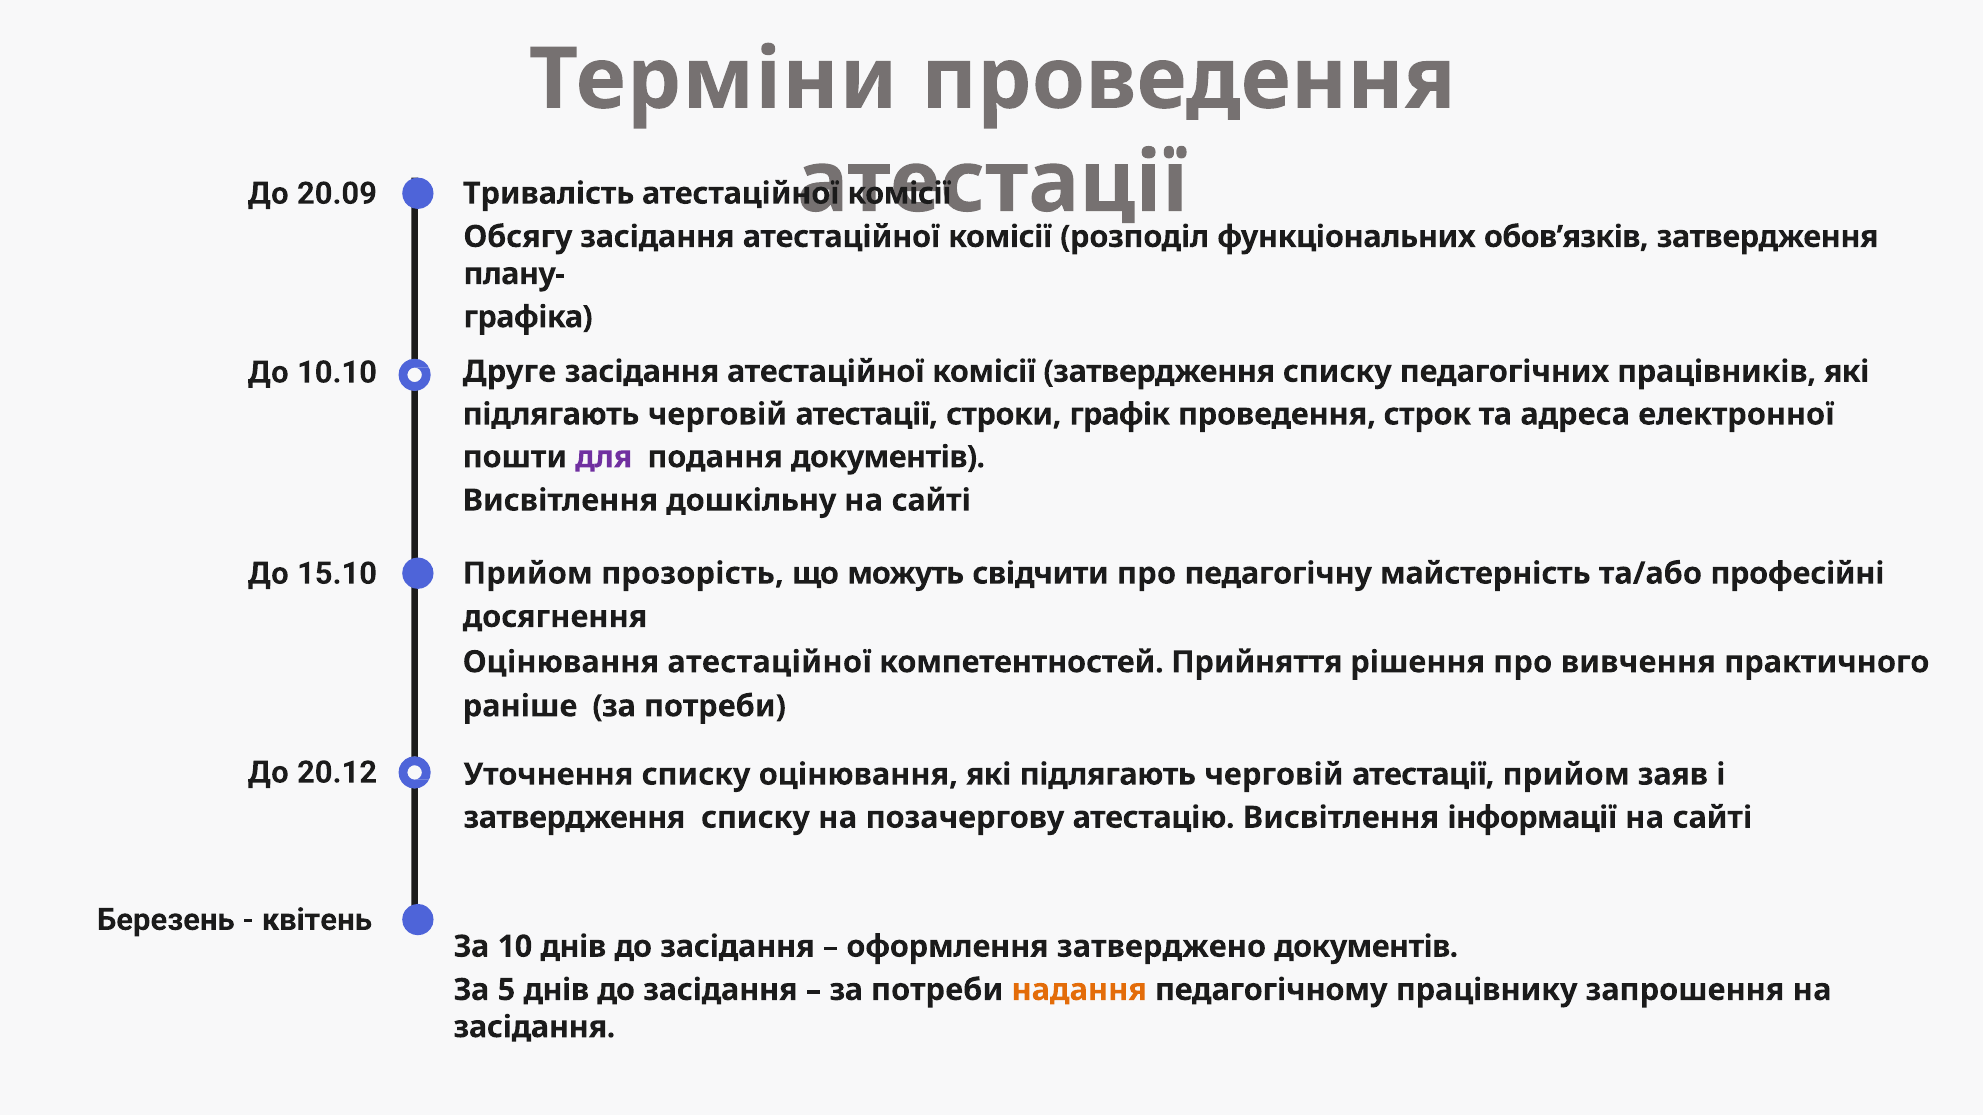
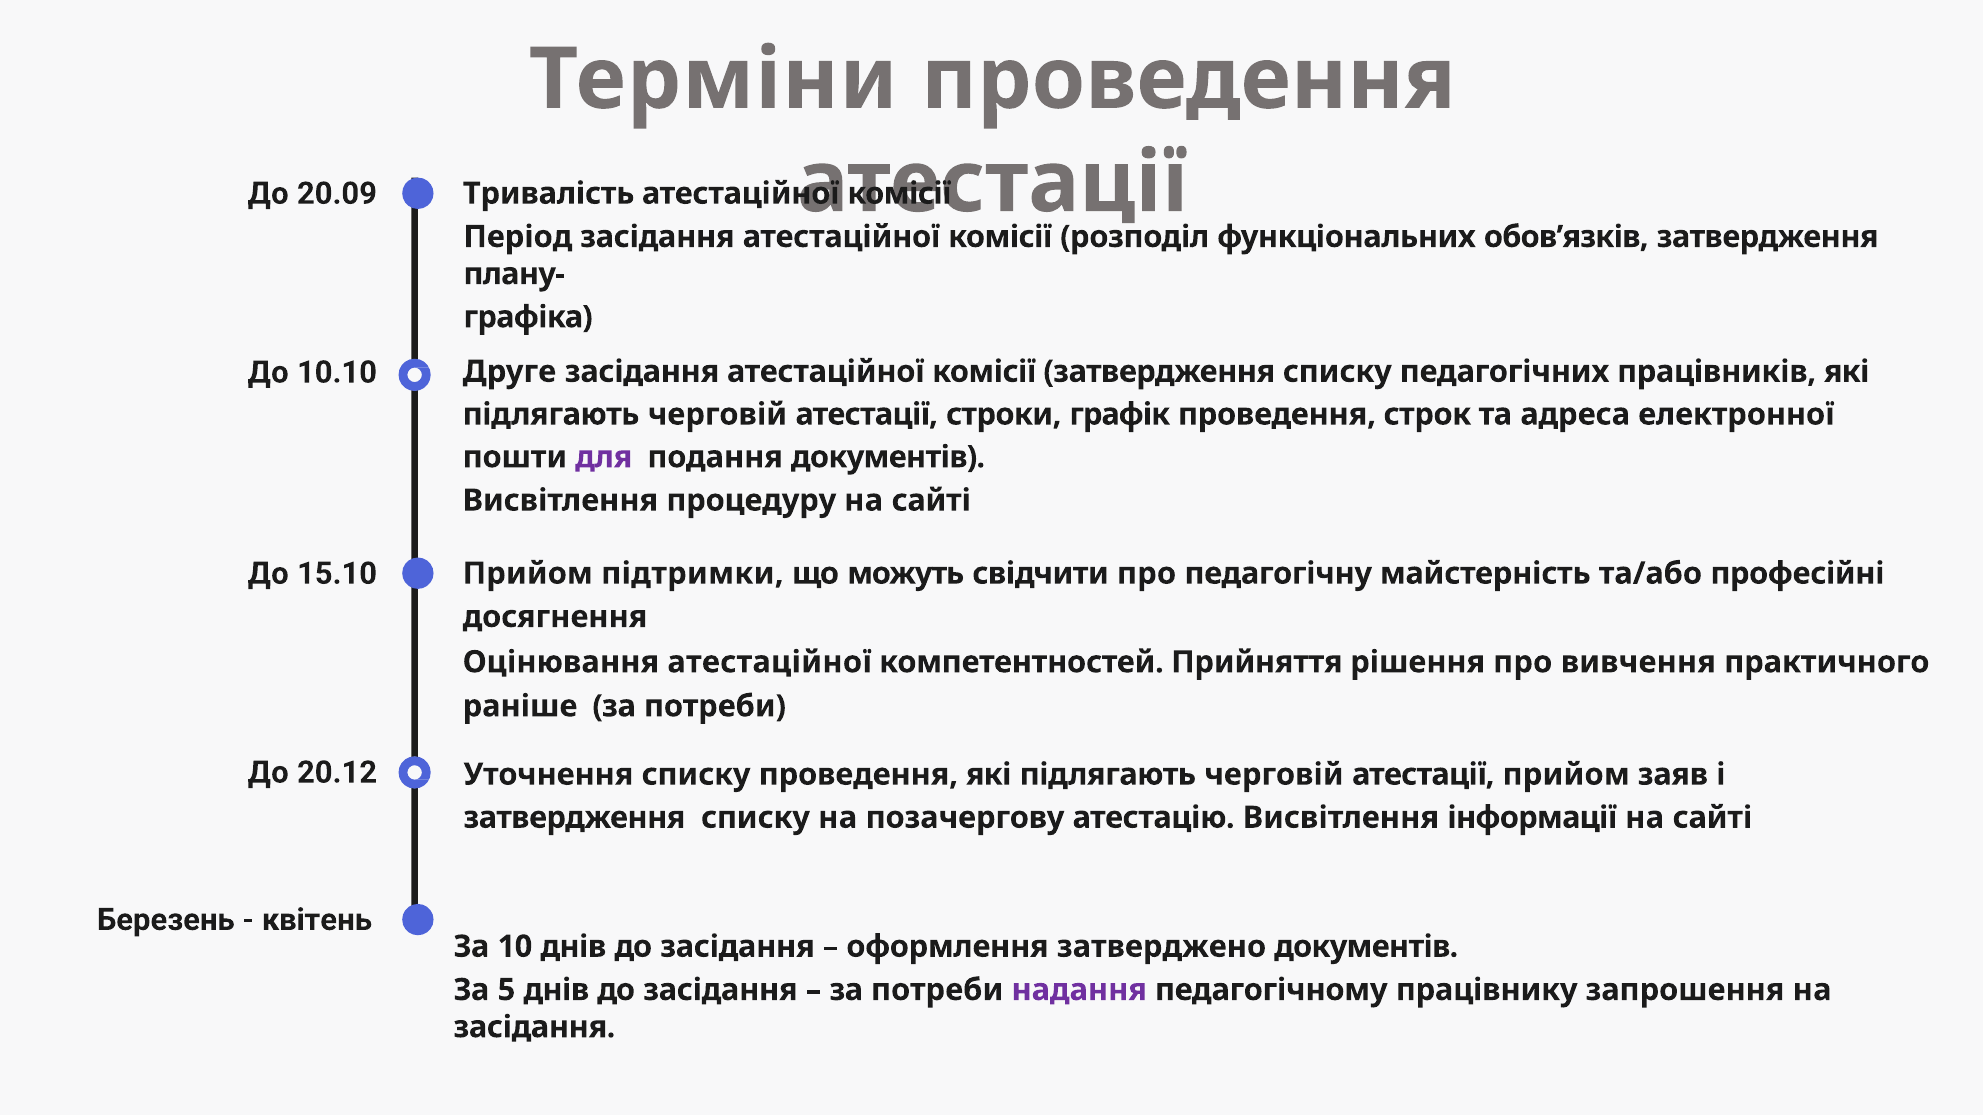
Обсягу: Обсягу -> Період
дошкільну: дошкільну -> процедуру
прозорість: прозорість -> підтримки
списку оцінювання: оцінювання -> проведення
надання colour: orange -> purple
